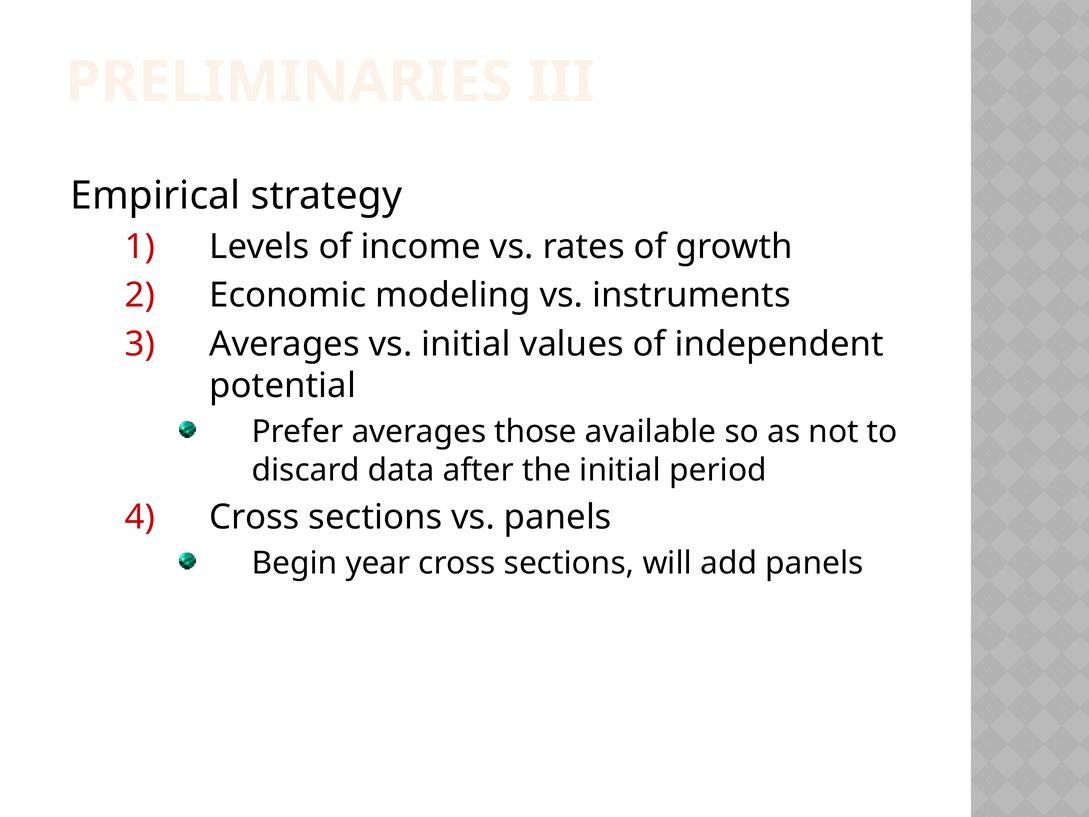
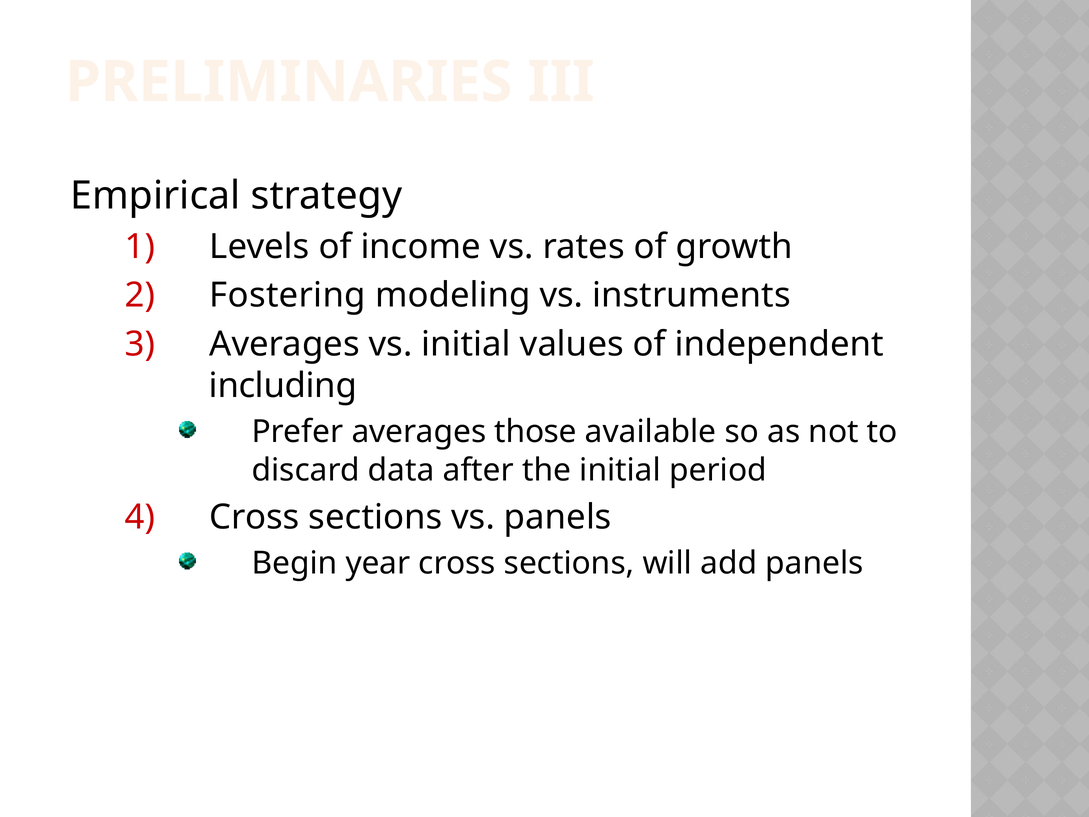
Economic: Economic -> Fostering
potential: potential -> including
